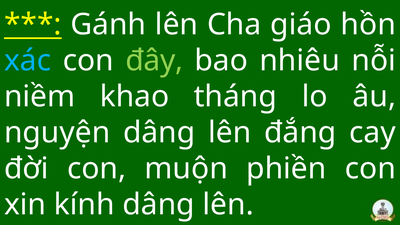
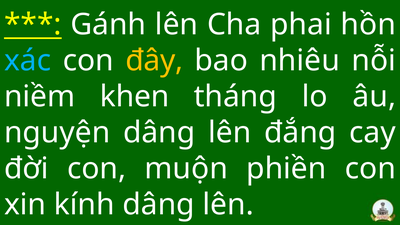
giáo: giáo -> phai
đây colour: light green -> yellow
khao: khao -> khen
